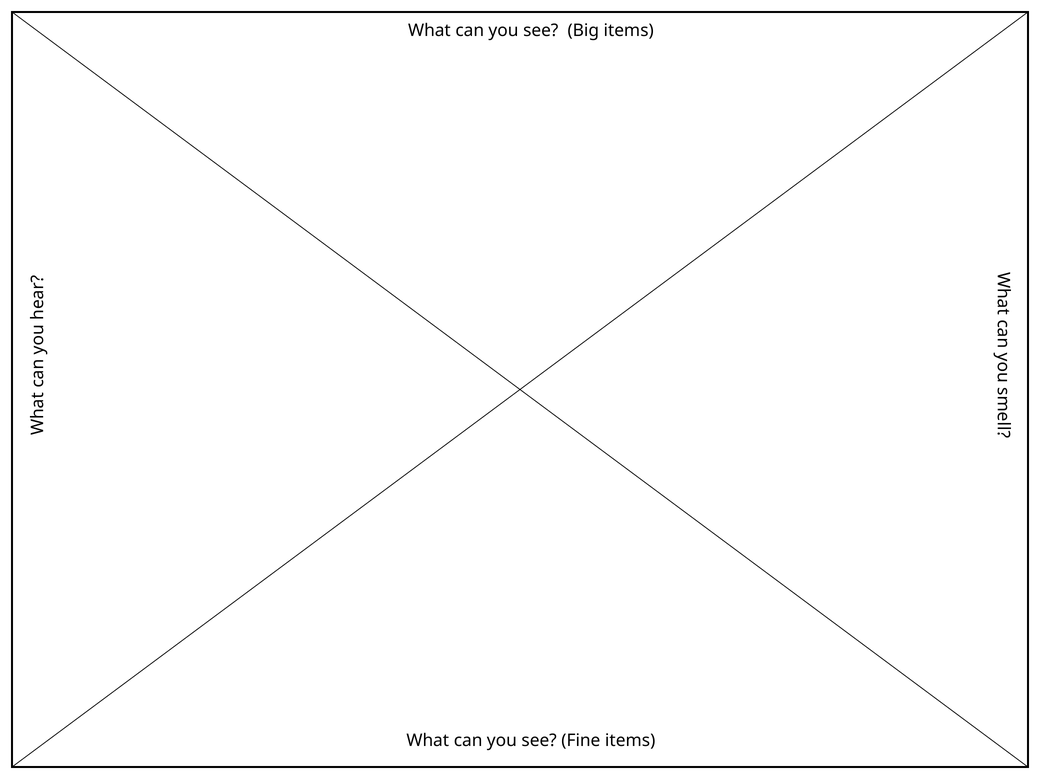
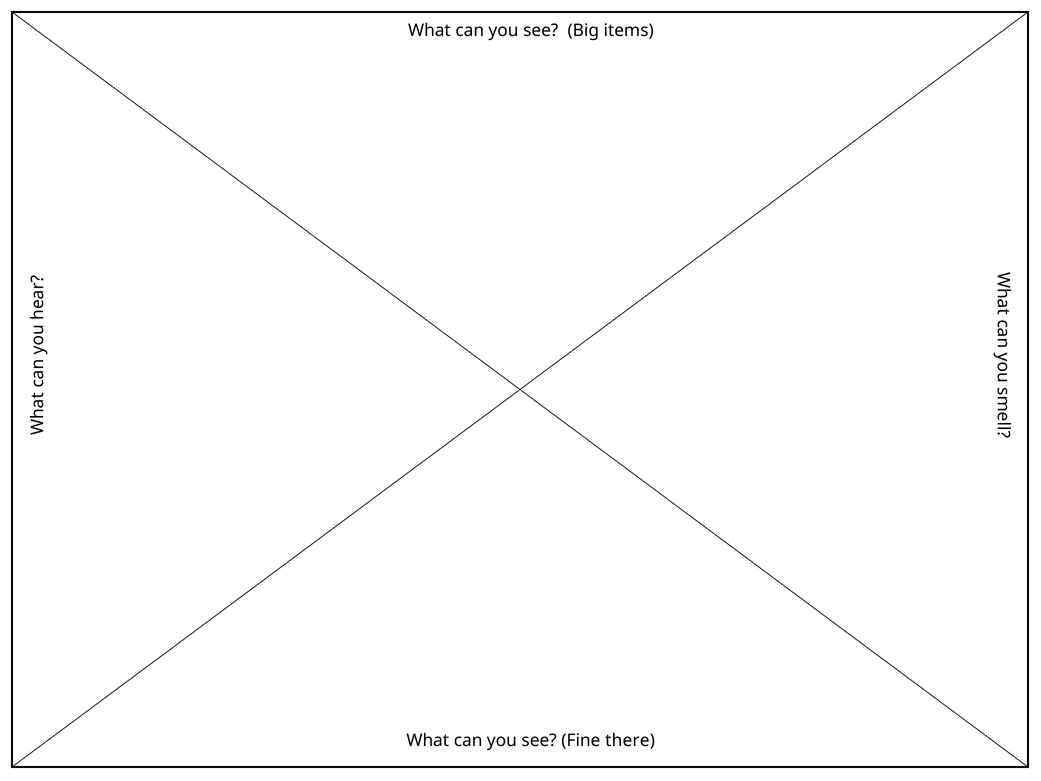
Fine items: items -> there
